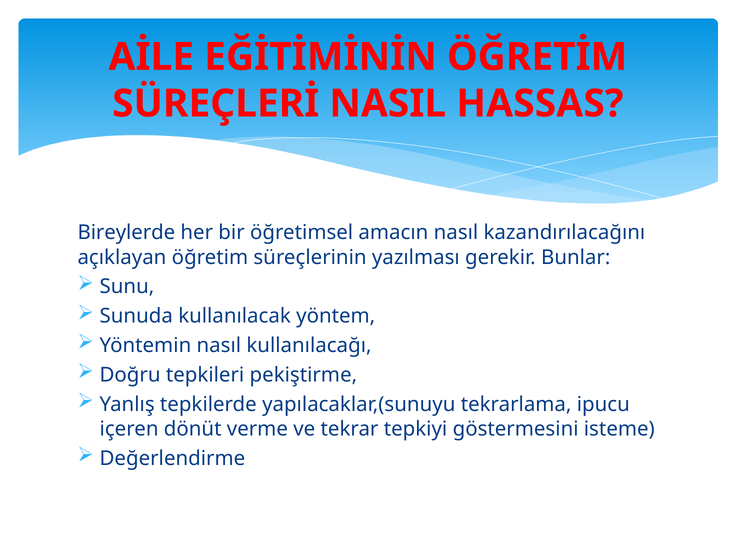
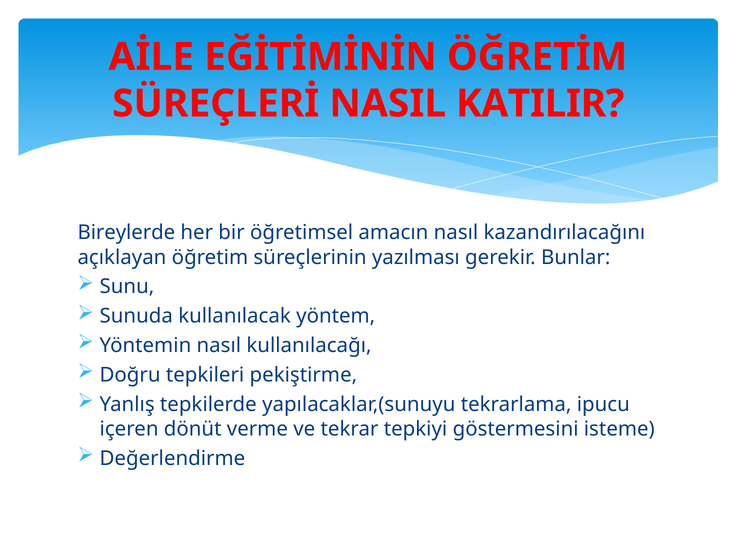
HASSAS: HASSAS -> KATILIR
